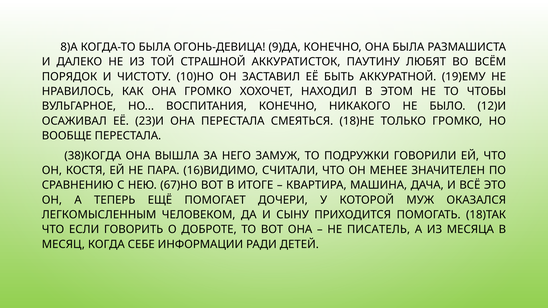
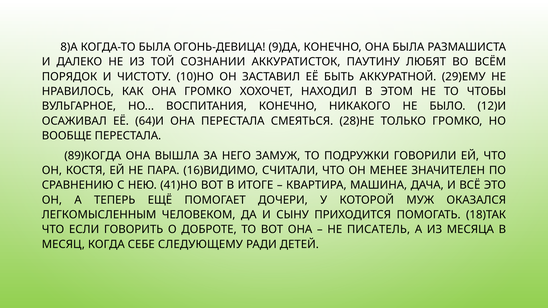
СТРАШНОЙ: СТРАШНОЙ -> СОЗНАНИИ
19)ЕМУ: 19)ЕМУ -> 29)ЕМУ
23)И: 23)И -> 64)И
18)НЕ: 18)НЕ -> 28)НЕ
38)КОГДА: 38)КОГДА -> 89)КОГДА
67)НО: 67)НО -> 41)НО
ИНФОРМАЦИИ: ИНФОРМАЦИИ -> СЛЕДУЮЩЕМУ
